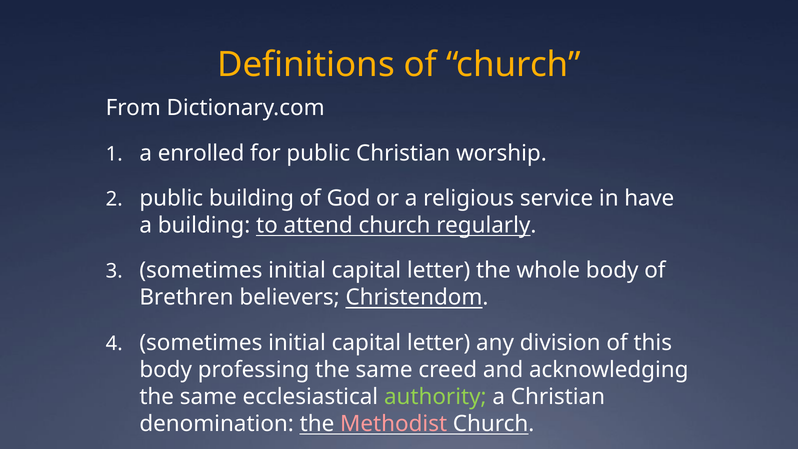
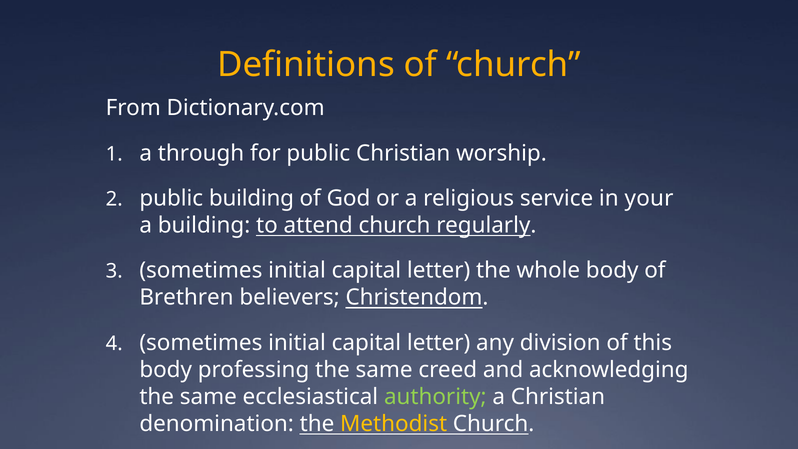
enrolled: enrolled -> through
have: have -> your
Methodist colour: pink -> yellow
